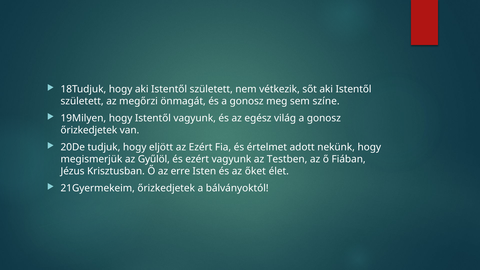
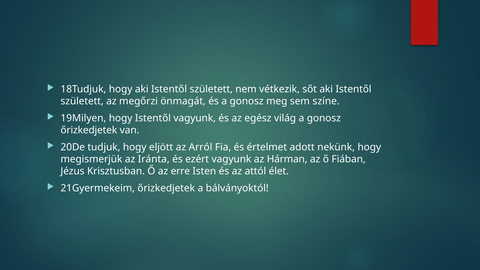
az Ezért: Ezért -> Arról
Gyűlöl: Gyűlöl -> Iránta
Testben: Testben -> Hárman
őket: őket -> attól
